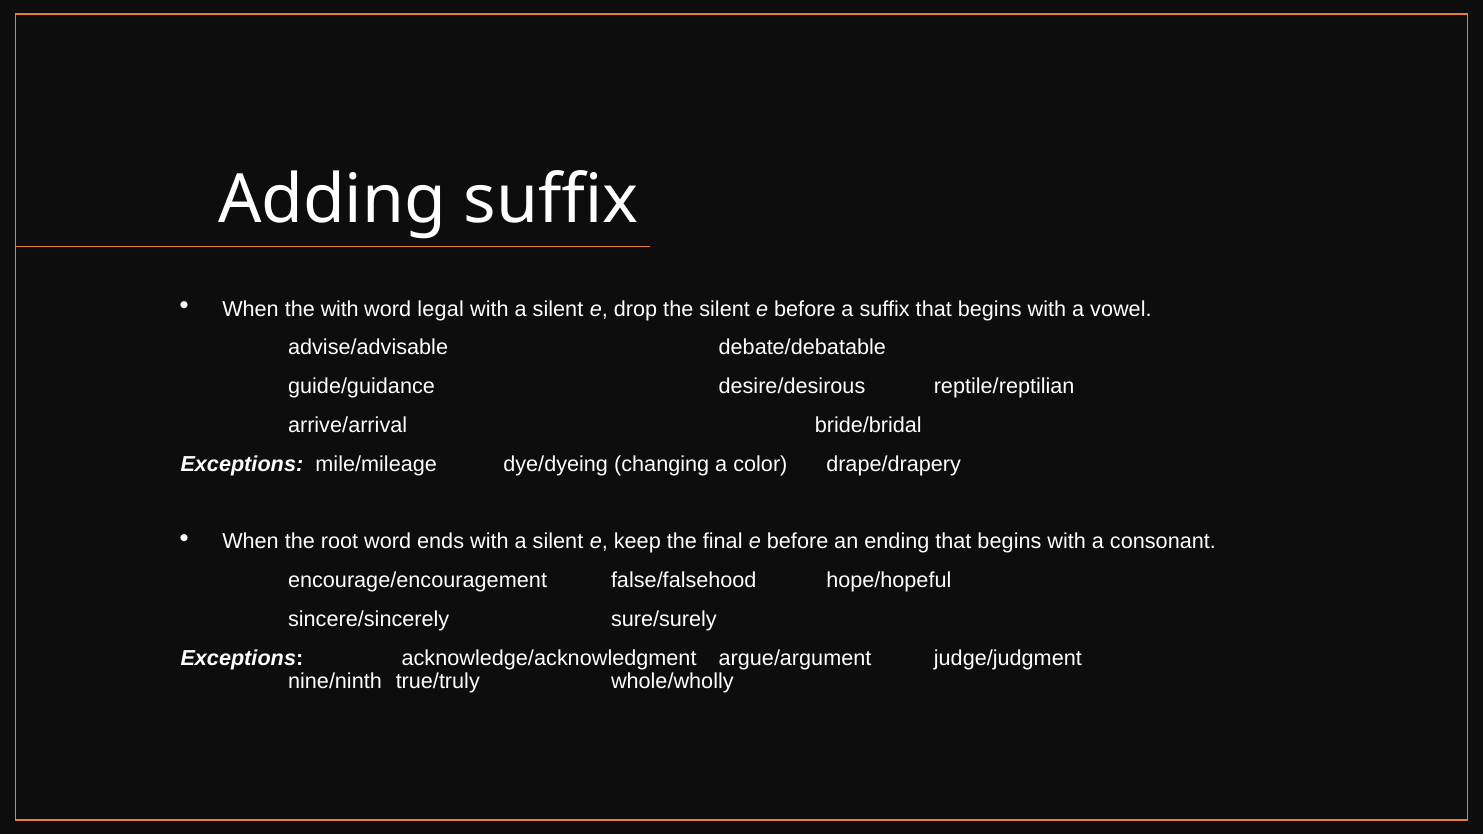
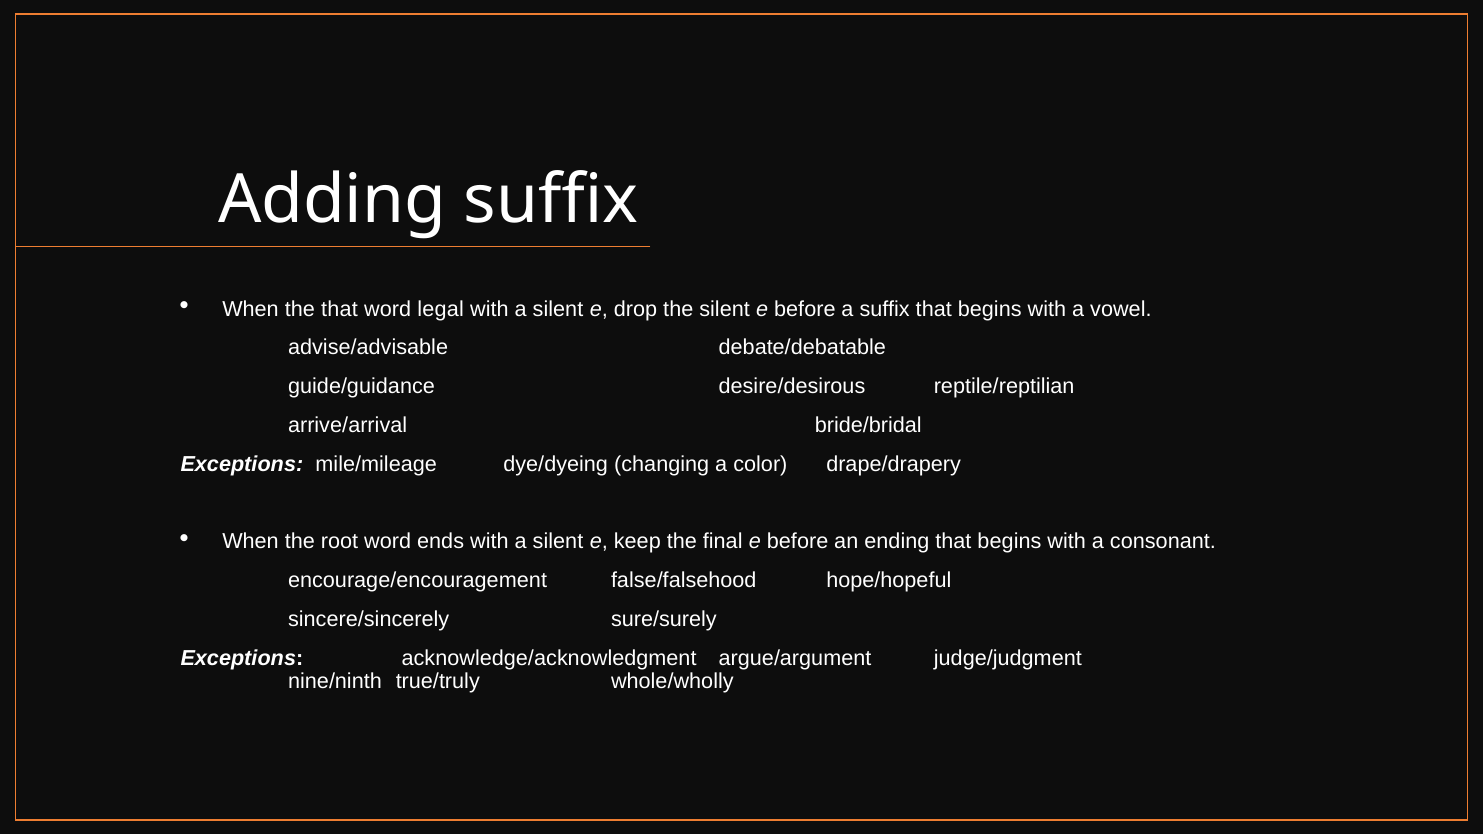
the with: with -> that
